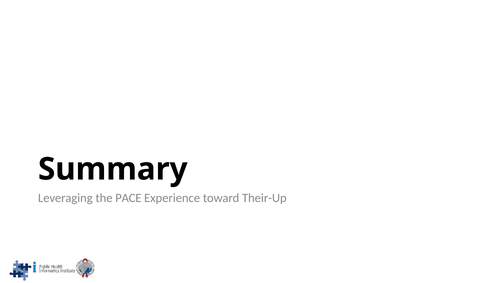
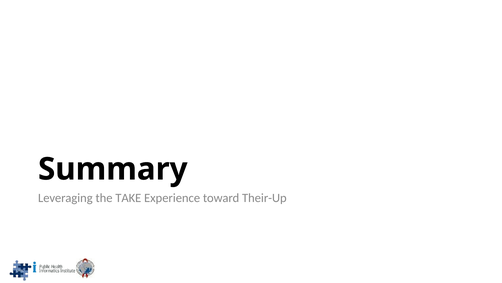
PACE: PACE -> TAKE
